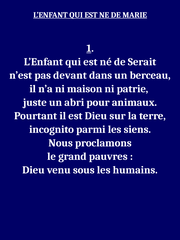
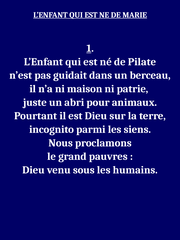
Serait: Serait -> Pilate
devant: devant -> guidait
